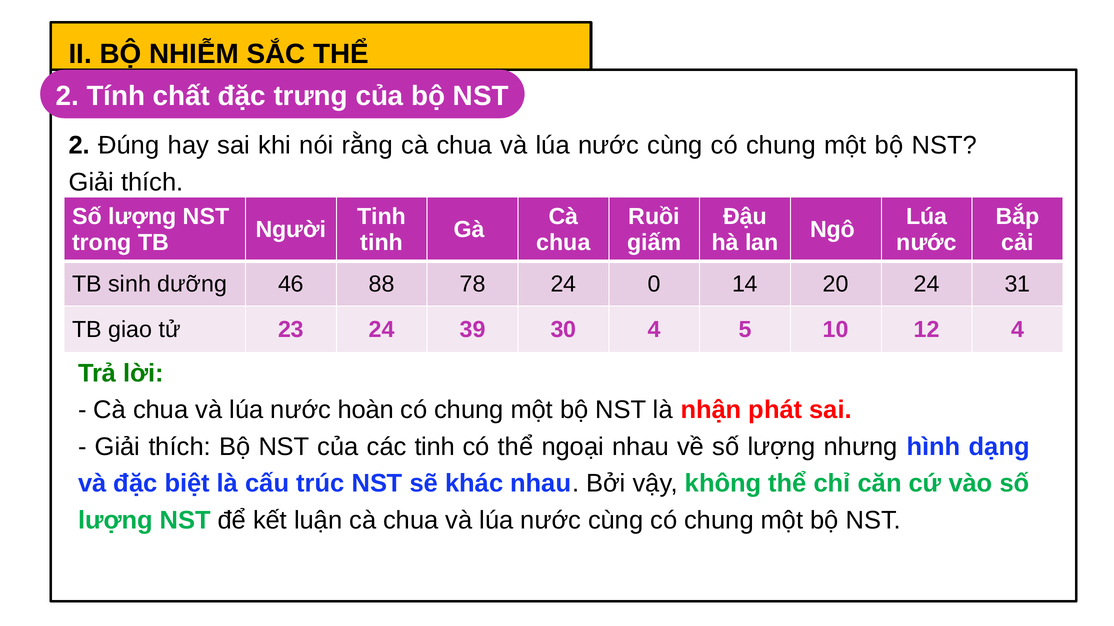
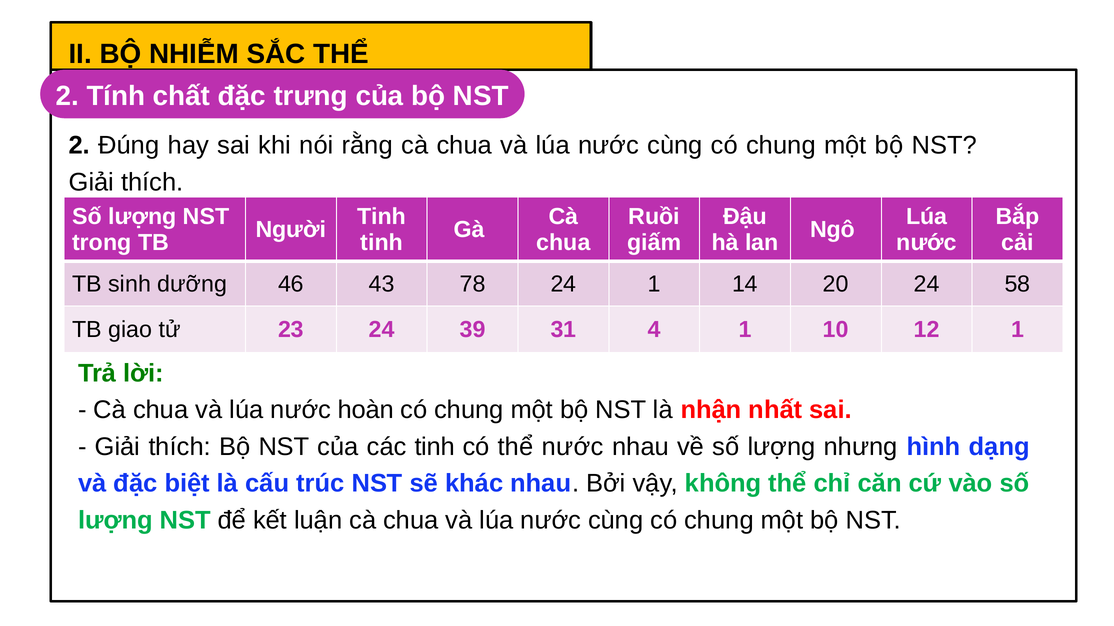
88: 88 -> 43
24 0: 0 -> 1
31: 31 -> 58
30: 30 -> 31
4 5: 5 -> 1
12 4: 4 -> 1
phát: phát -> nhất
thể ngoại: ngoại -> nước
